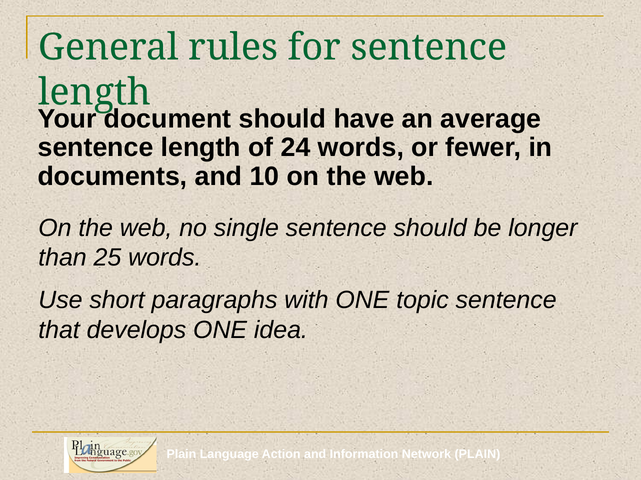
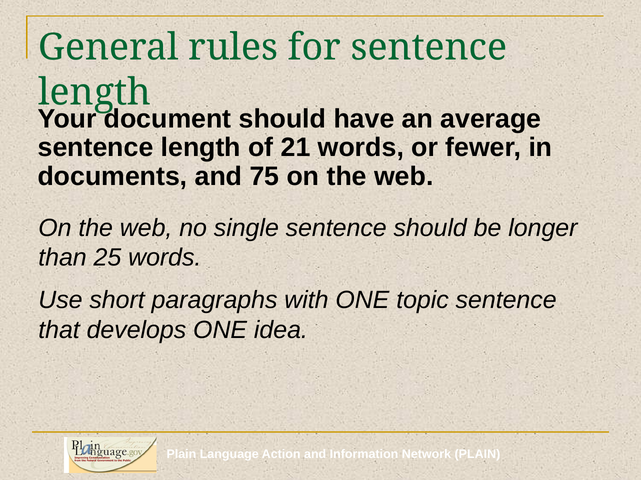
24: 24 -> 21
10: 10 -> 75
